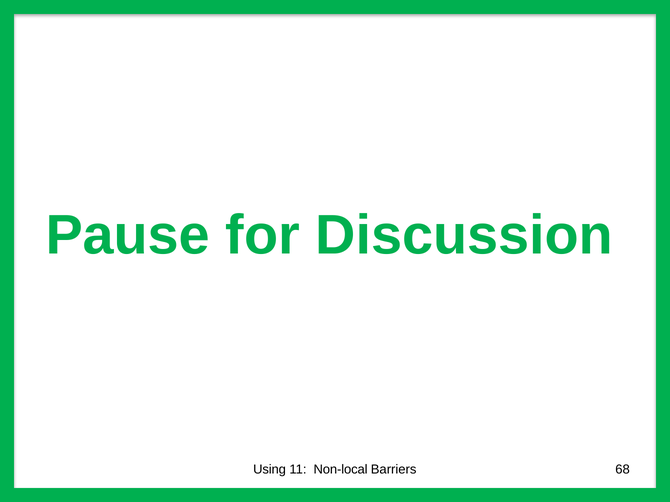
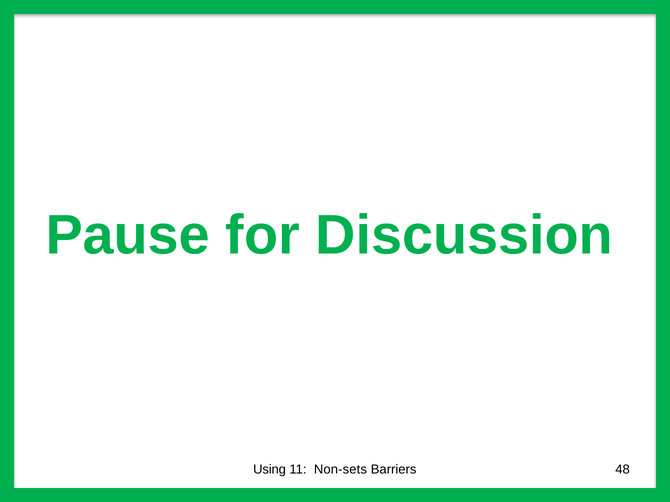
Non-local: Non-local -> Non-sets
68: 68 -> 48
